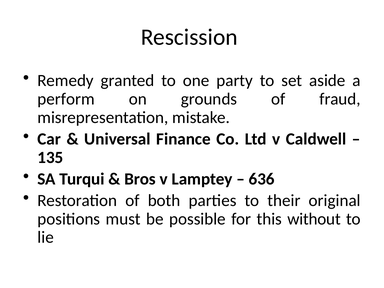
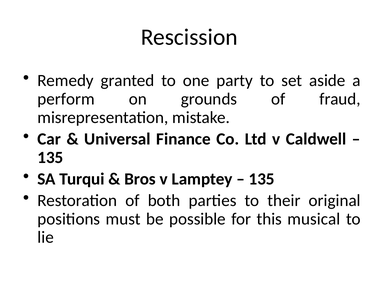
636 at (262, 179): 636 -> 135
without: without -> musical
